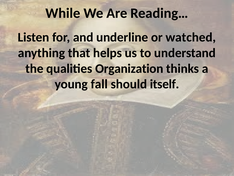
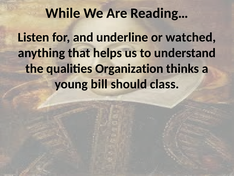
fall: fall -> bill
itself: itself -> class
